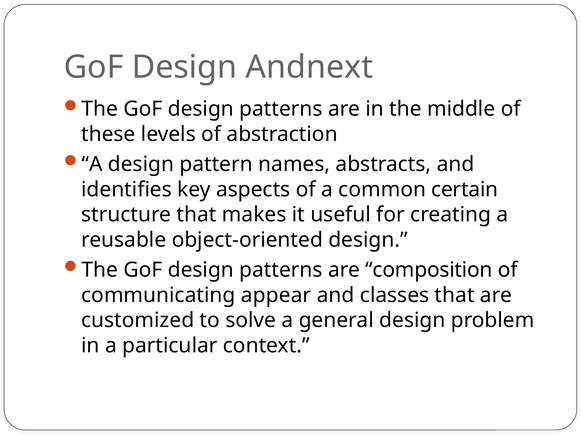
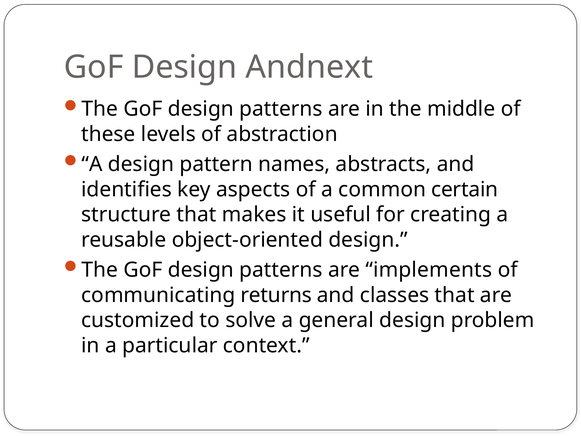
composition: composition -> implements
appear: appear -> returns
